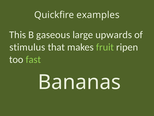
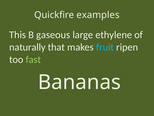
upwards: upwards -> ethylene
stimulus: stimulus -> naturally
fruit colour: light green -> light blue
